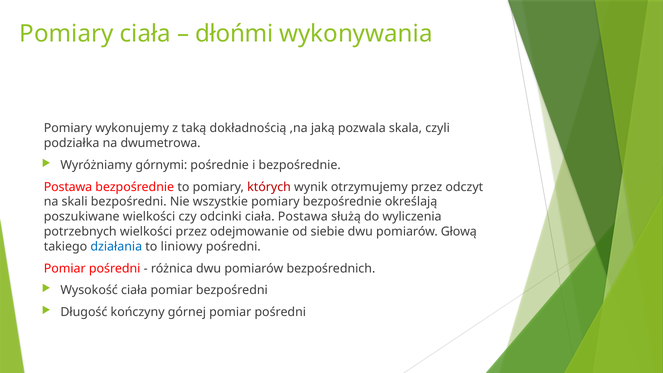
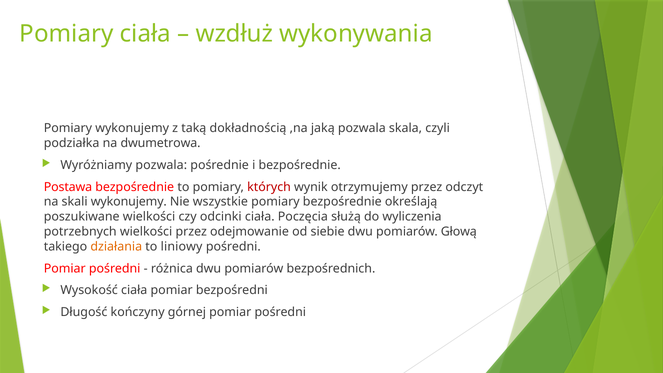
dłońmi: dłońmi -> wzdłuż
Wyróżniamy górnymi: górnymi -> pozwala
skali bezpośredni: bezpośredni -> wykonujemy
ciała Postawa: Postawa -> Poczęcia
działania colour: blue -> orange
